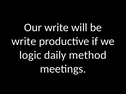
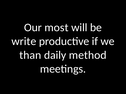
Our write: write -> most
logic: logic -> than
